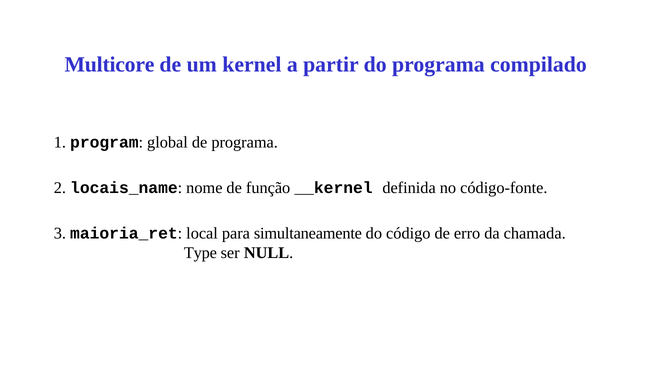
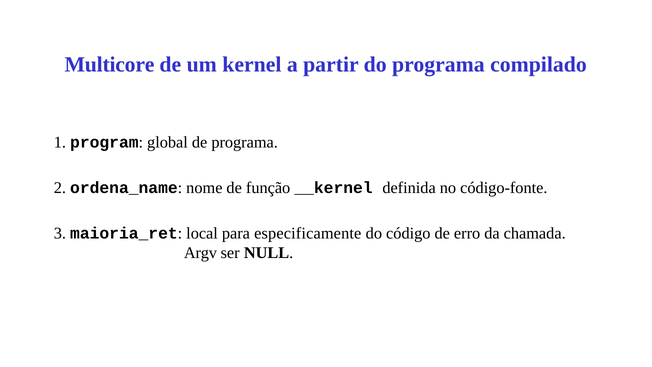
locais_name: locais_name -> ordena_name
simultaneamente: simultaneamente -> especificamente
Type: Type -> Argv
